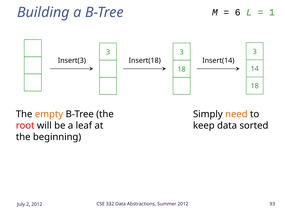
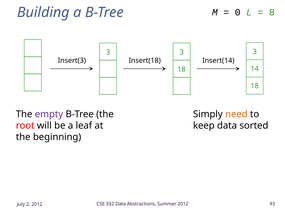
6: 6 -> 0
1: 1 -> 8
empty colour: orange -> purple
